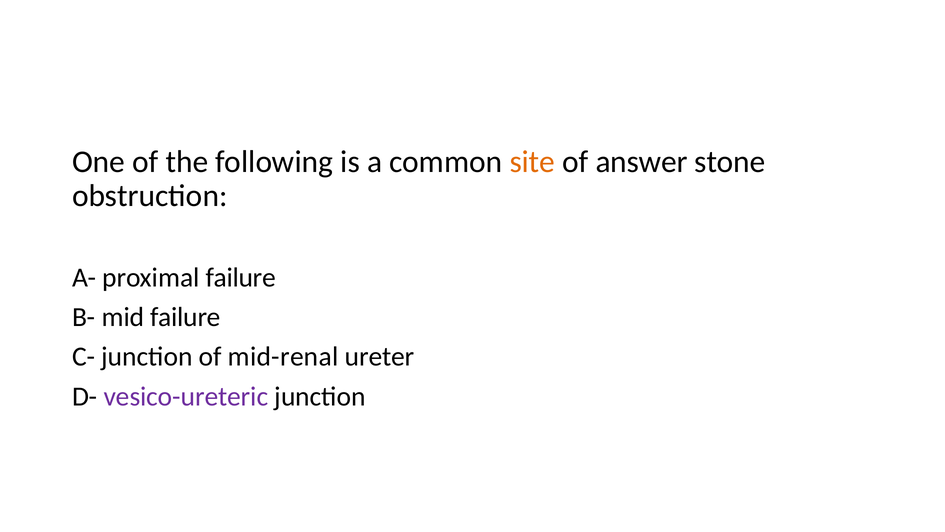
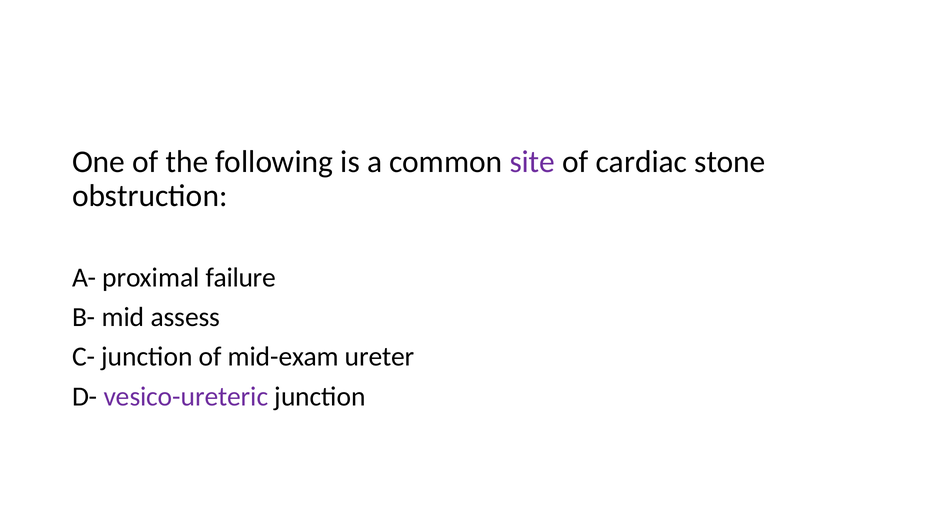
site colour: orange -> purple
answer: answer -> cardiac
mid failure: failure -> assess
mid-renal: mid-renal -> mid-exam
